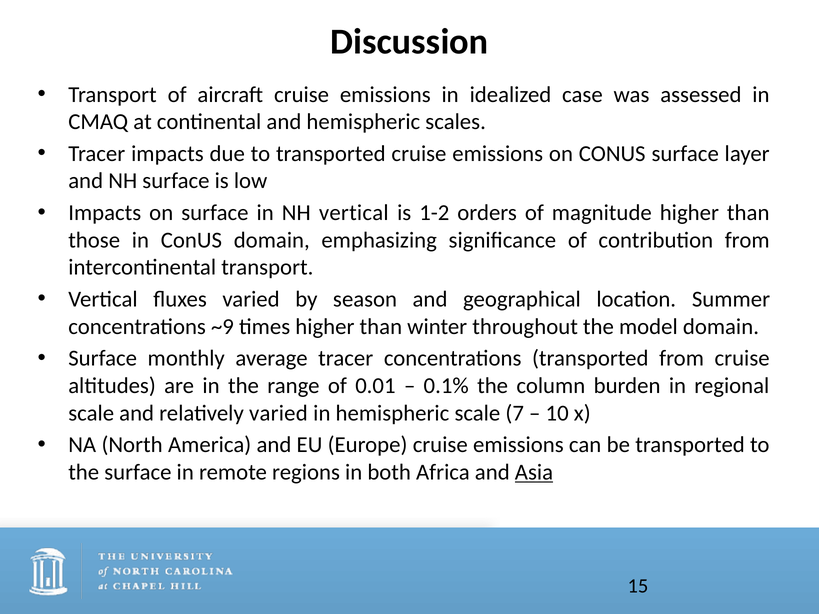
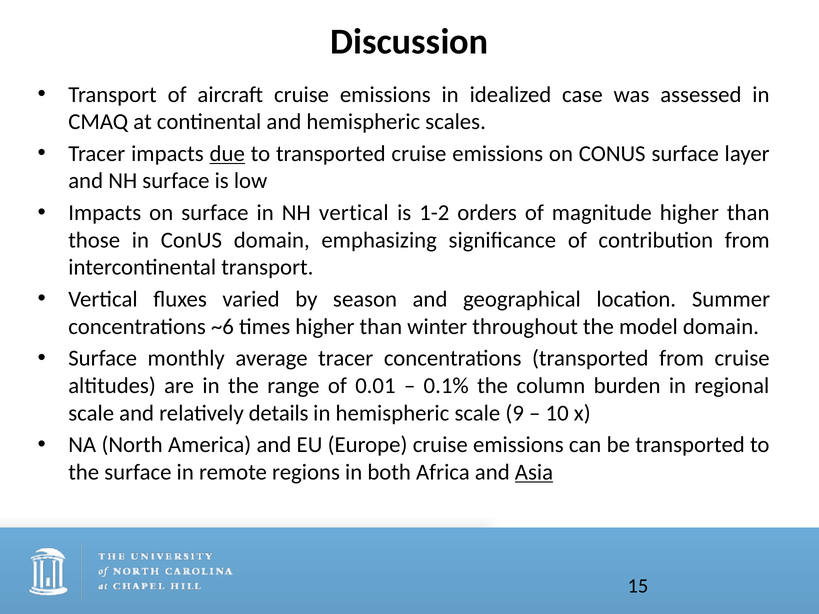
due underline: none -> present
~9: ~9 -> ~6
relatively varied: varied -> details
7: 7 -> 9
